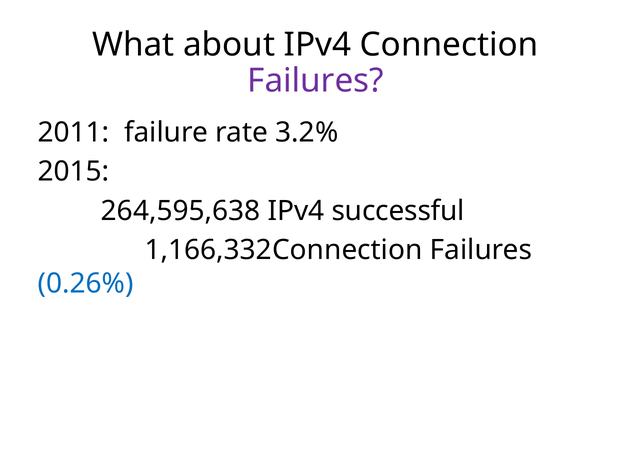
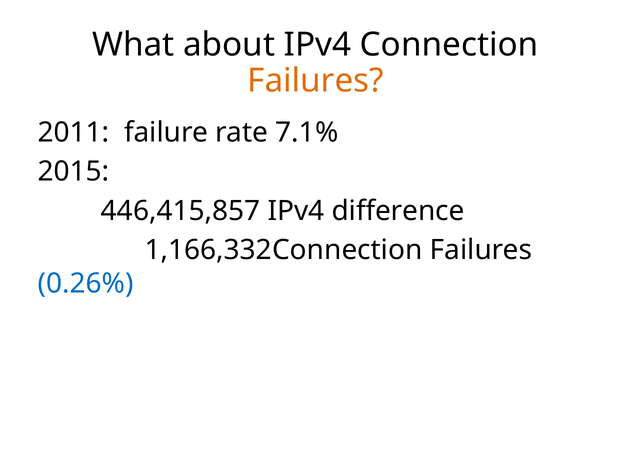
Failures at (316, 81) colour: purple -> orange
3.2%: 3.2% -> 7.1%
264,595,638: 264,595,638 -> 446,415,857
successful: successful -> difference
